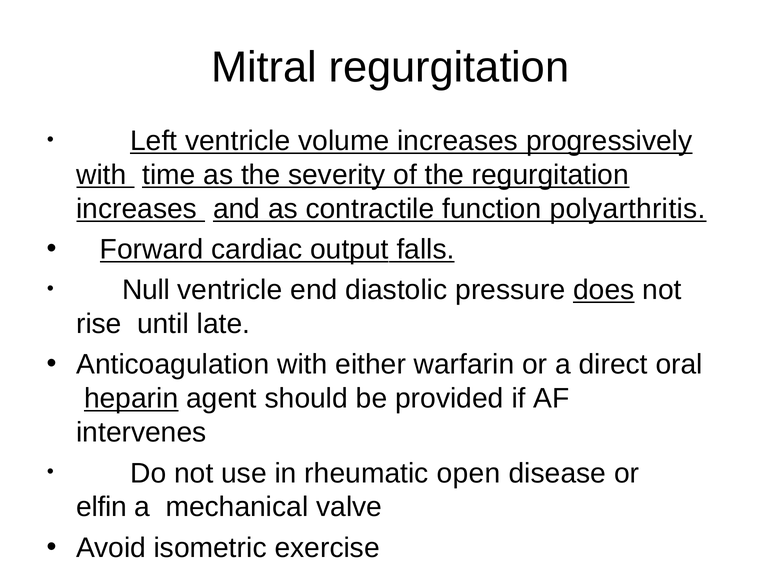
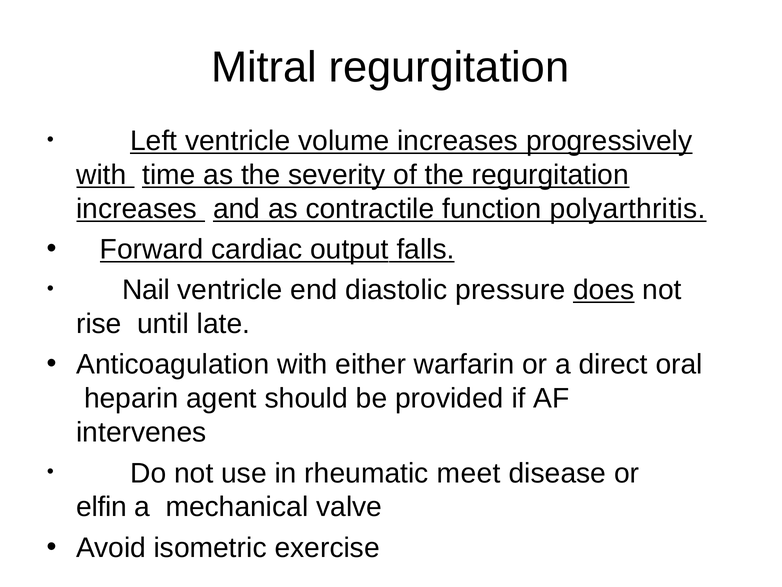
Null: Null -> Nail
heparin underline: present -> none
open: open -> meet
